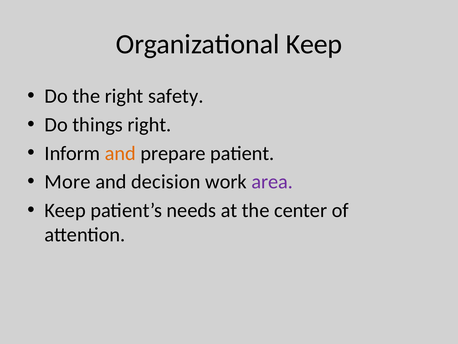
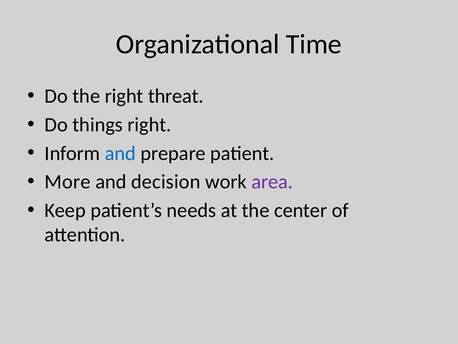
Organizational Keep: Keep -> Time
safety: safety -> threat
and at (120, 153) colour: orange -> blue
